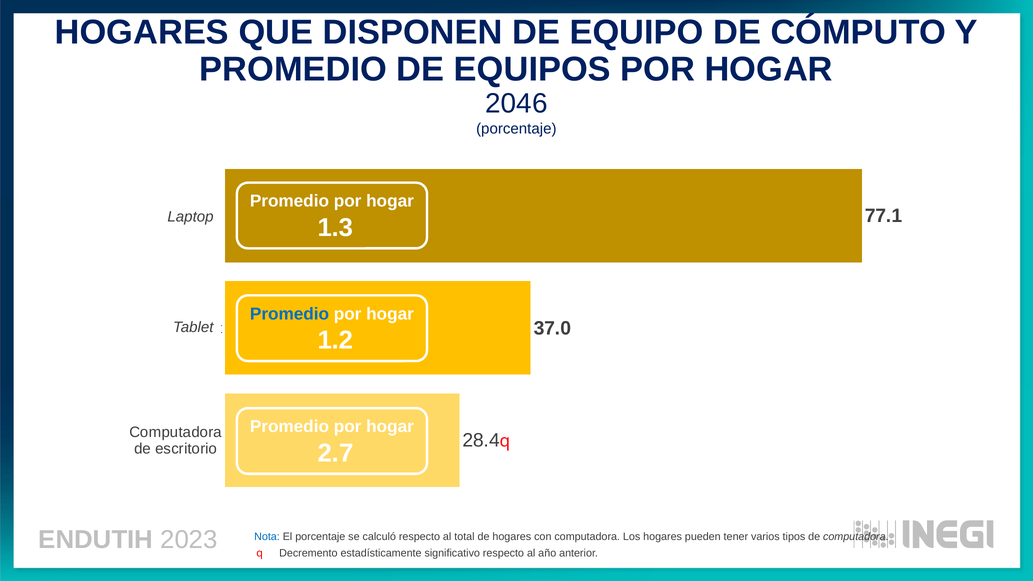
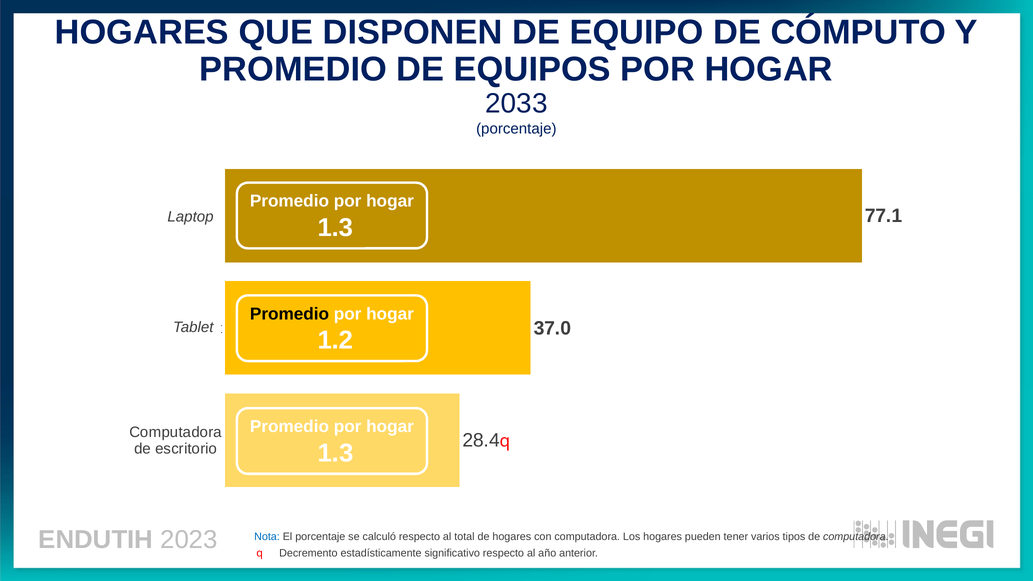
2046: 2046 -> 2033
Promedio at (290, 314) colour: blue -> black
2.7 at (335, 453): 2.7 -> 1.3
